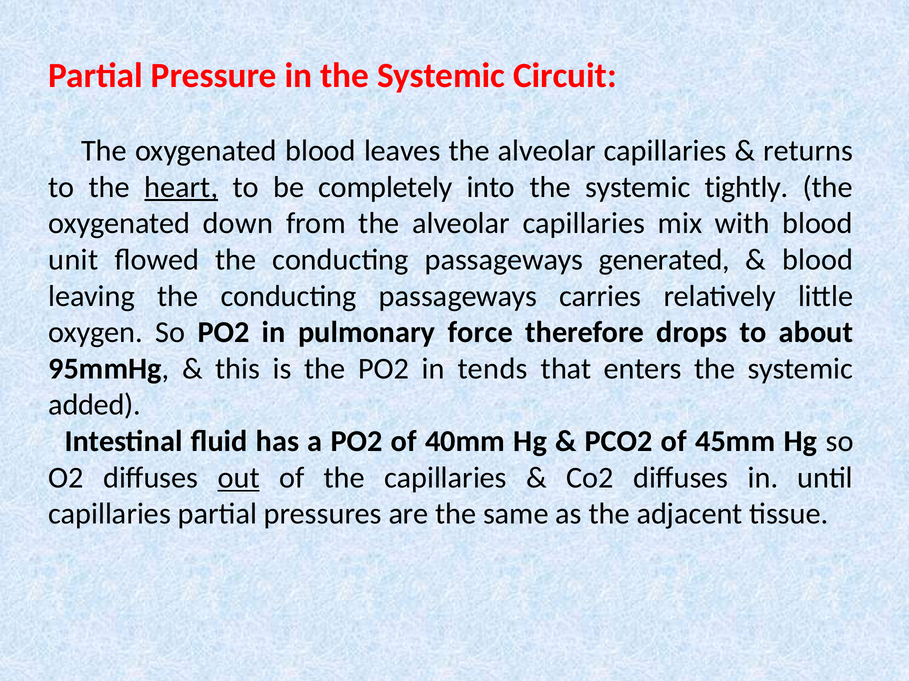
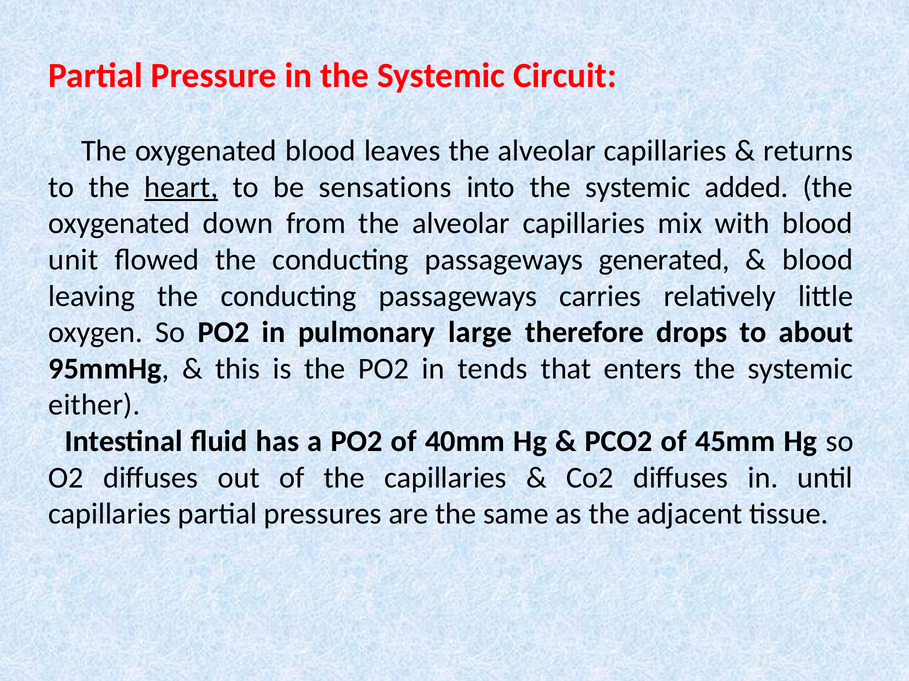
completely: completely -> sensations
tightly: tightly -> added
force: force -> large
added: added -> either
out underline: present -> none
